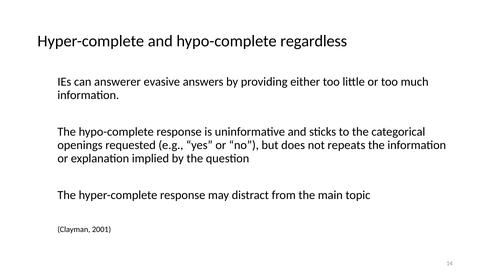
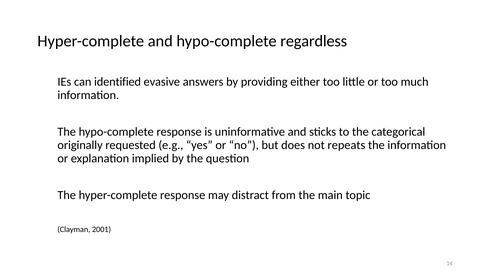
answerer: answerer -> identified
openings: openings -> originally
